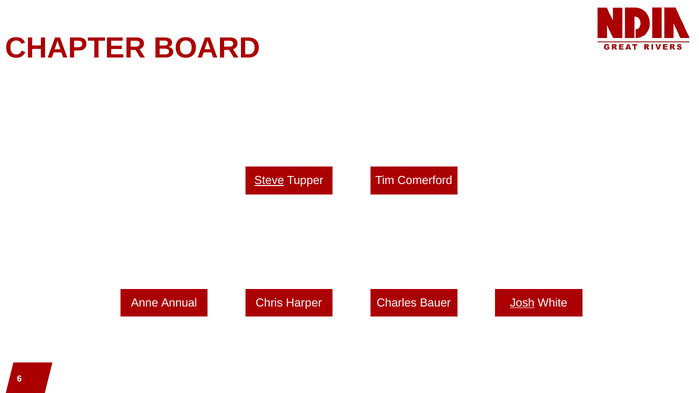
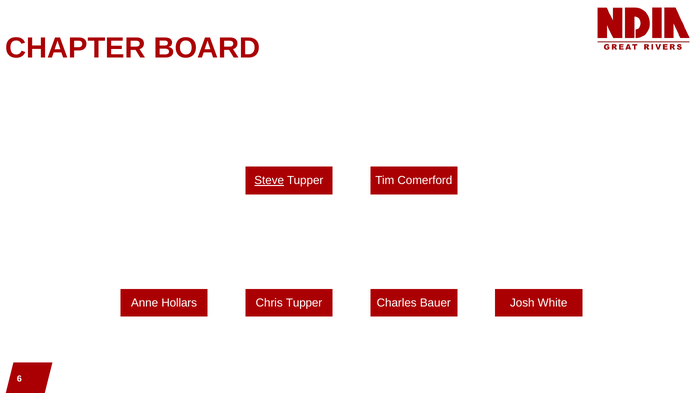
Annual: Annual -> Hollars
Chris Harper: Harper -> Tupper
Josh underline: present -> none
